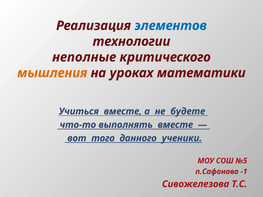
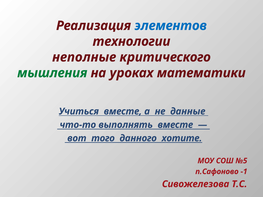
мышления colour: orange -> green
будете: будете -> данные
ученики: ученики -> хотите
